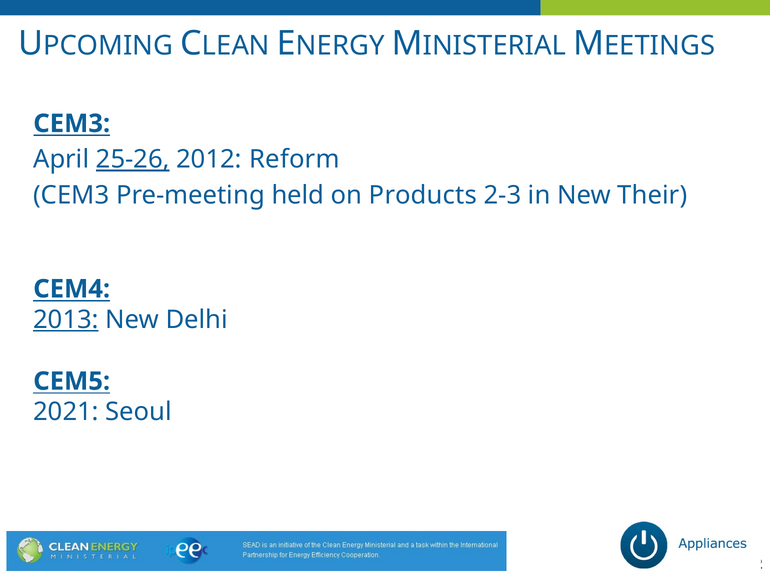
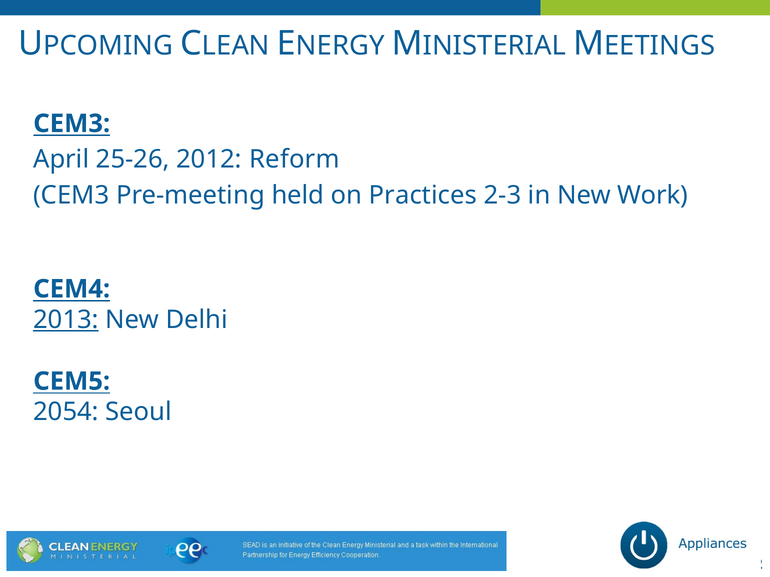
25-26 underline: present -> none
Products: Products -> Practices
Their: Their -> Work
2021: 2021 -> 2054
